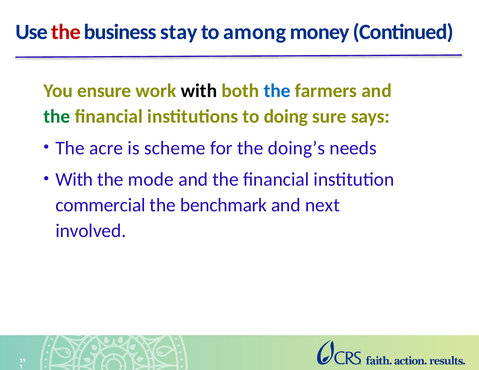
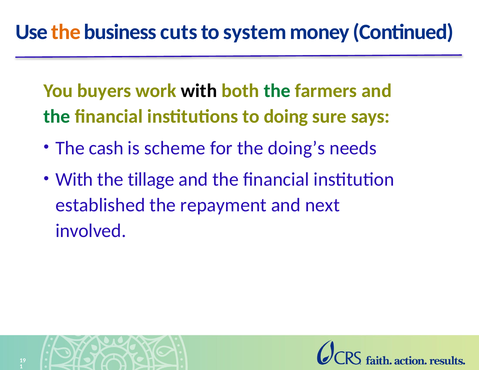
the at (66, 32) colour: red -> orange
stay: stay -> cuts
among: among -> system
ensure: ensure -> buyers
the at (277, 91) colour: blue -> green
acre: acre -> cash
mode: mode -> tillage
commercial: commercial -> established
benchmark: benchmark -> repayment
